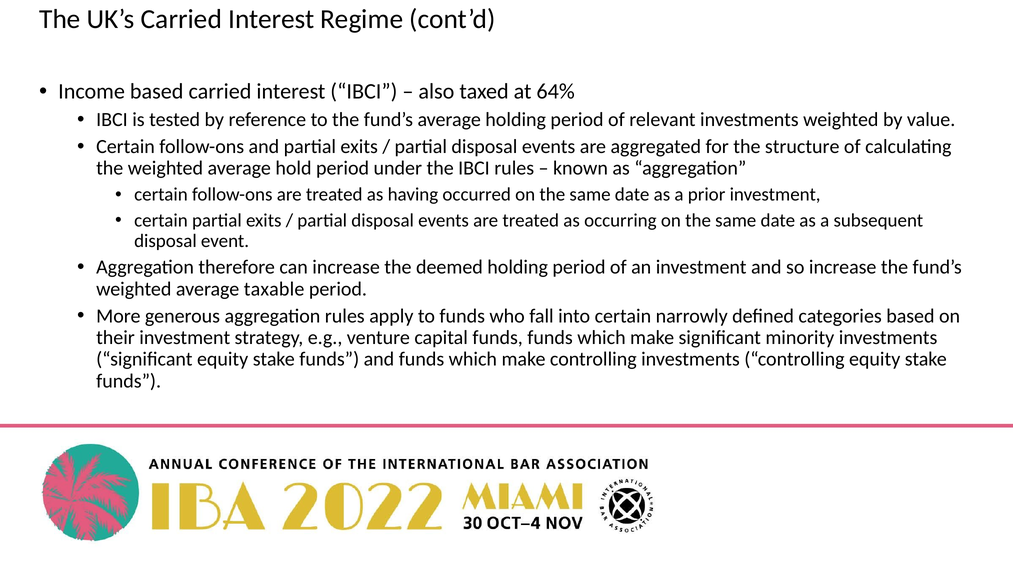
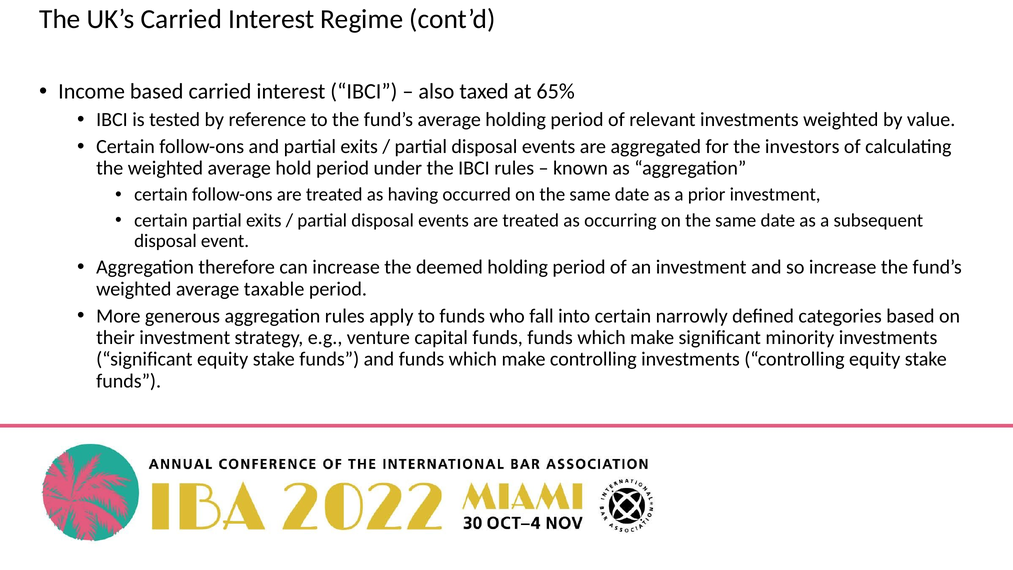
64%: 64% -> 65%
structure: structure -> investors
